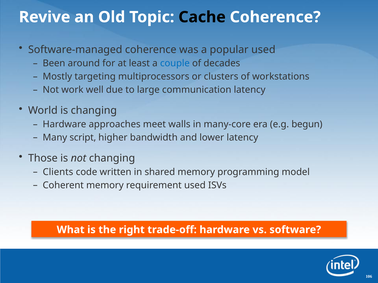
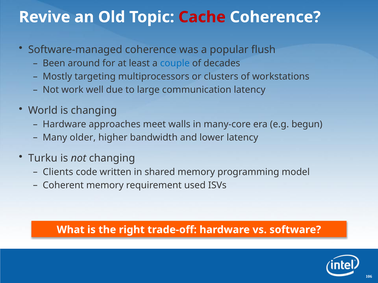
Cache colour: black -> red
popular used: used -> flush
script: script -> older
Those: Those -> Turku
